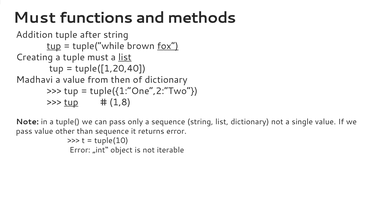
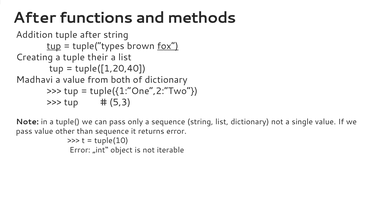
Must at (35, 18): Must -> After
tuple(“while: tuple(“while -> tuple(“types
tuple must: must -> their
list at (125, 57) underline: present -> none
then: then -> both
tup at (71, 102) underline: present -> none
1,8: 1,8 -> 5,3
